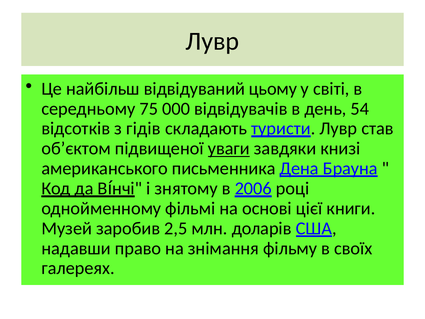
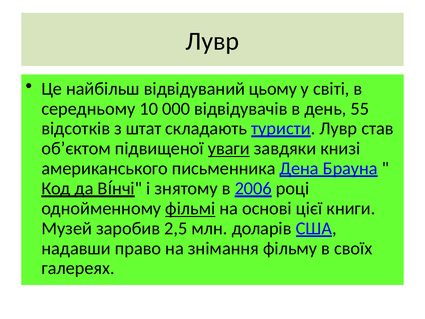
75: 75 -> 10
54: 54 -> 55
гідів: гідів -> штат
фільмі underline: none -> present
